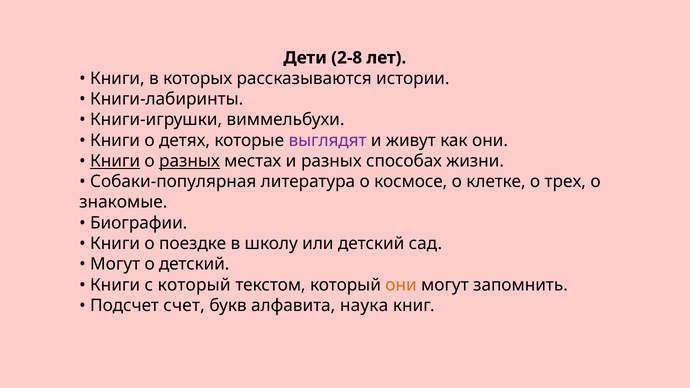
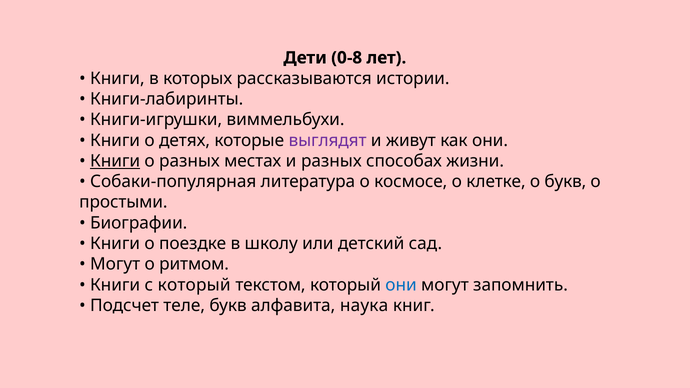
2-8: 2-8 -> 0-8
разных at (189, 161) underline: present -> none
о трех: трех -> букв
знакомые: знакомые -> простыми
о детский: детский -> ритмом
они at (401, 285) colour: orange -> blue
счет: счет -> теле
